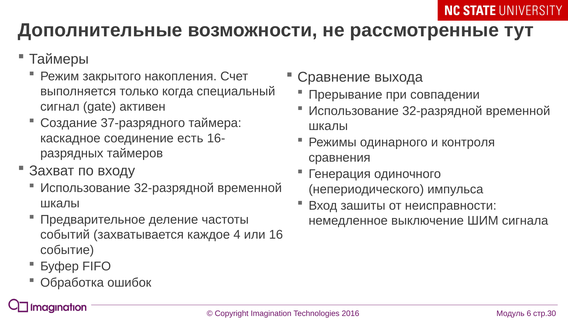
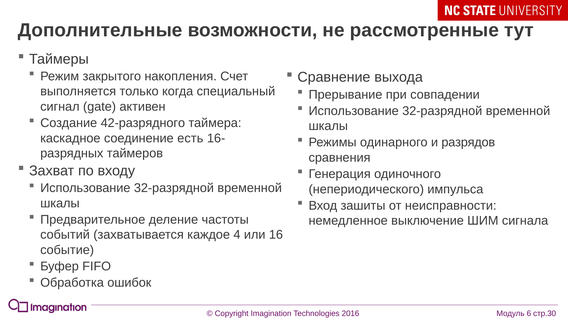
37-разрядного: 37-разрядного -> 42-разрядного
контроля: контроля -> разрядов
